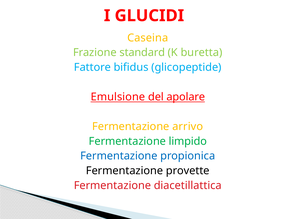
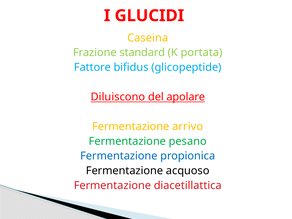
buretta: buretta -> portata
Emulsione: Emulsione -> Diluiscono
limpido: limpido -> pesano
provette: provette -> acquoso
